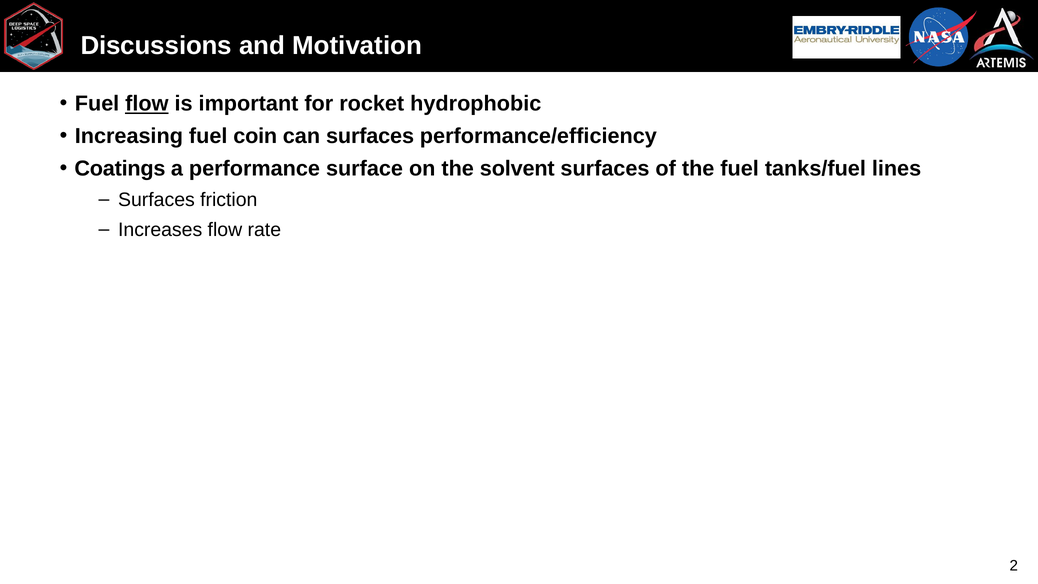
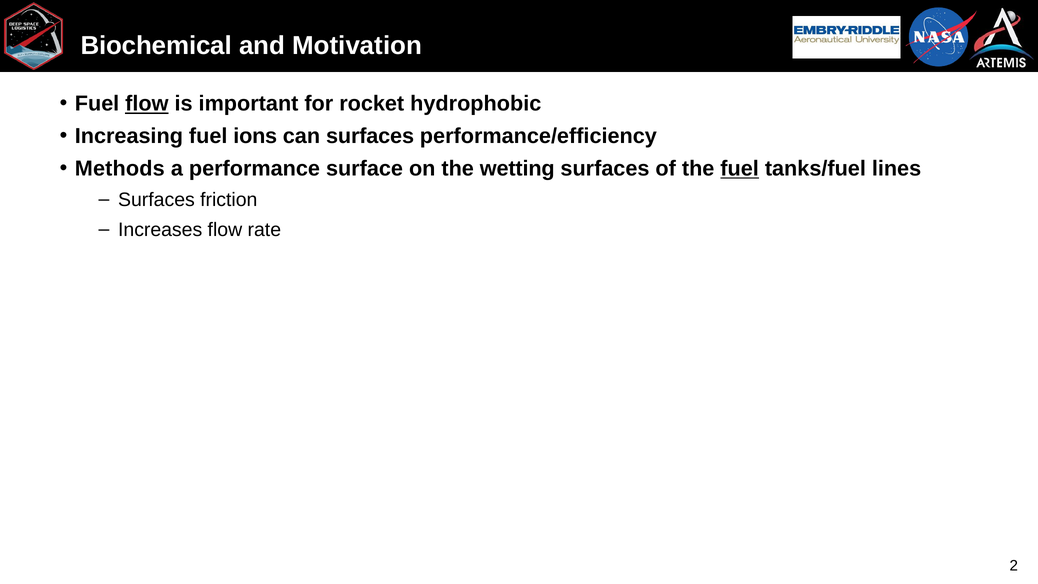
Discussions: Discussions -> Biochemical
coin: coin -> ions
Coatings: Coatings -> Methods
solvent: solvent -> wetting
fuel at (740, 169) underline: none -> present
